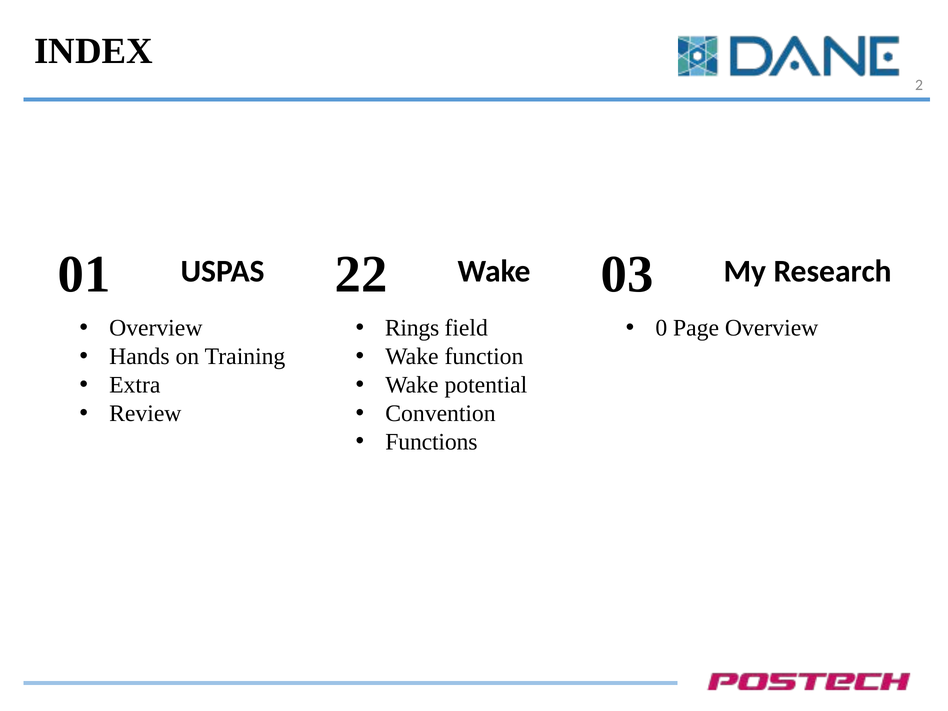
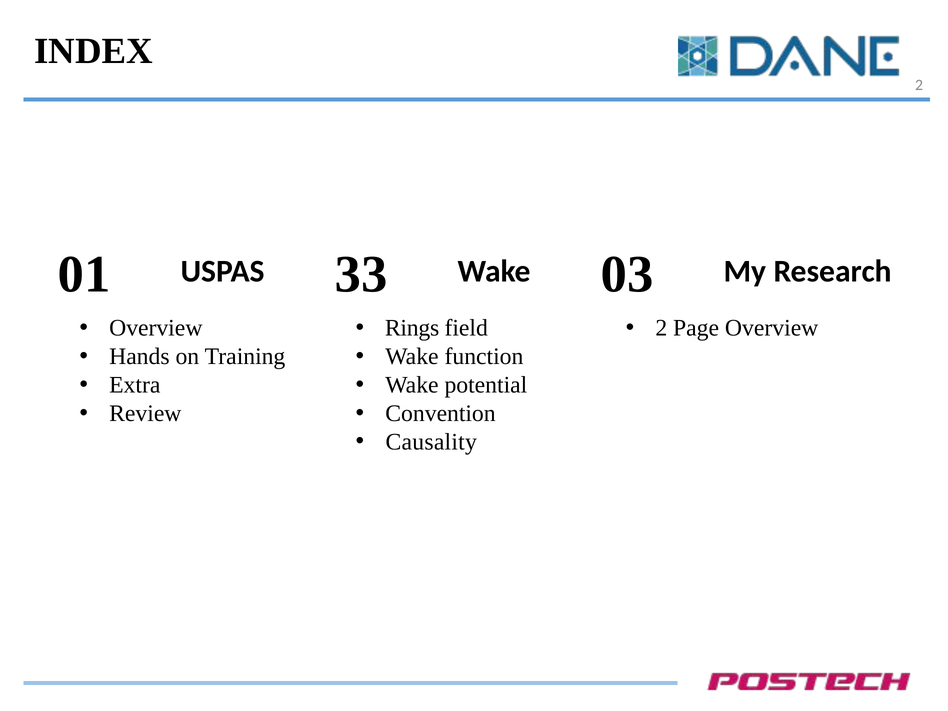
22: 22 -> 33
0 at (661, 328): 0 -> 2
Functions: Functions -> Causality
